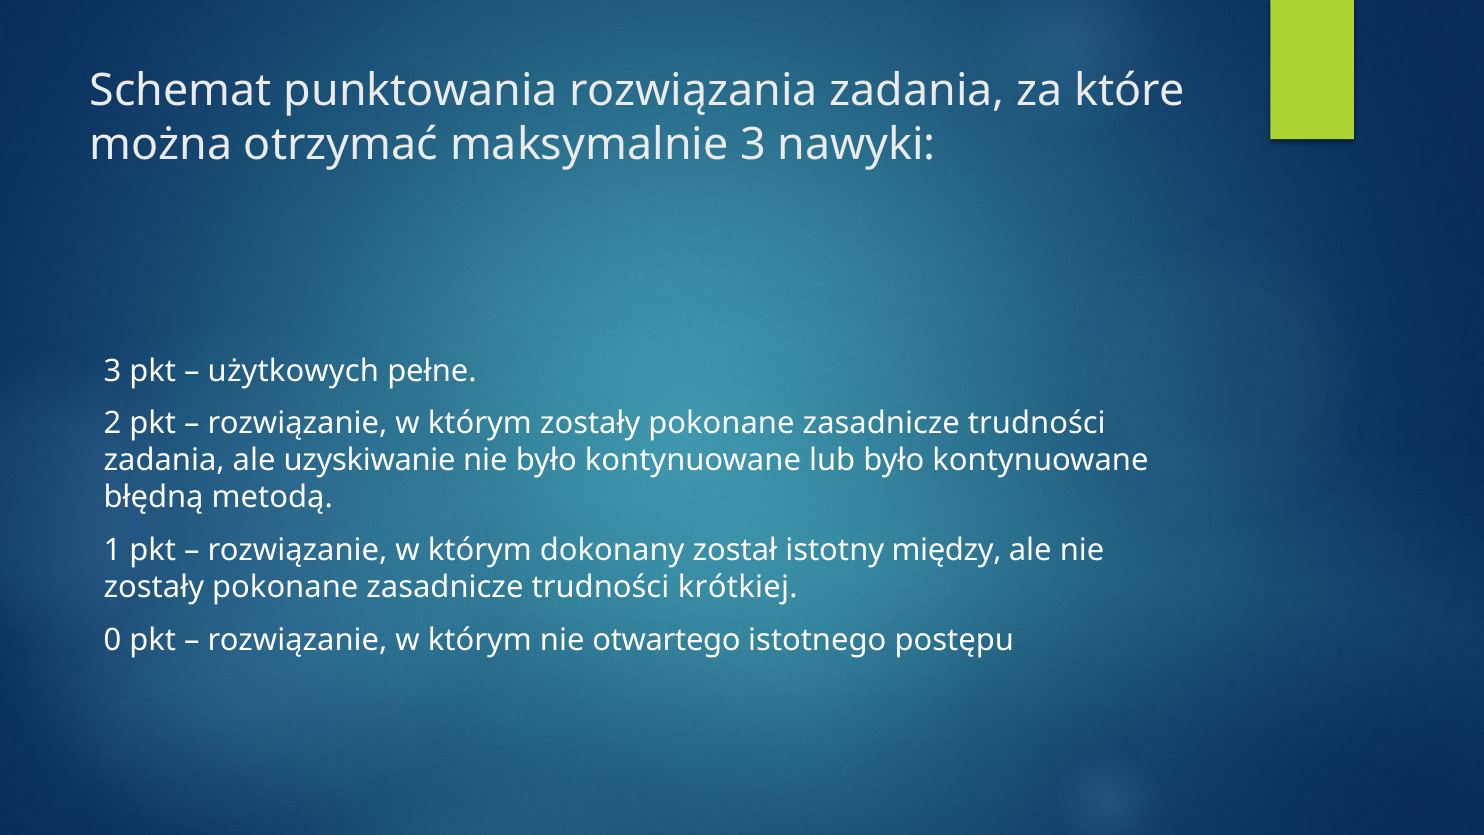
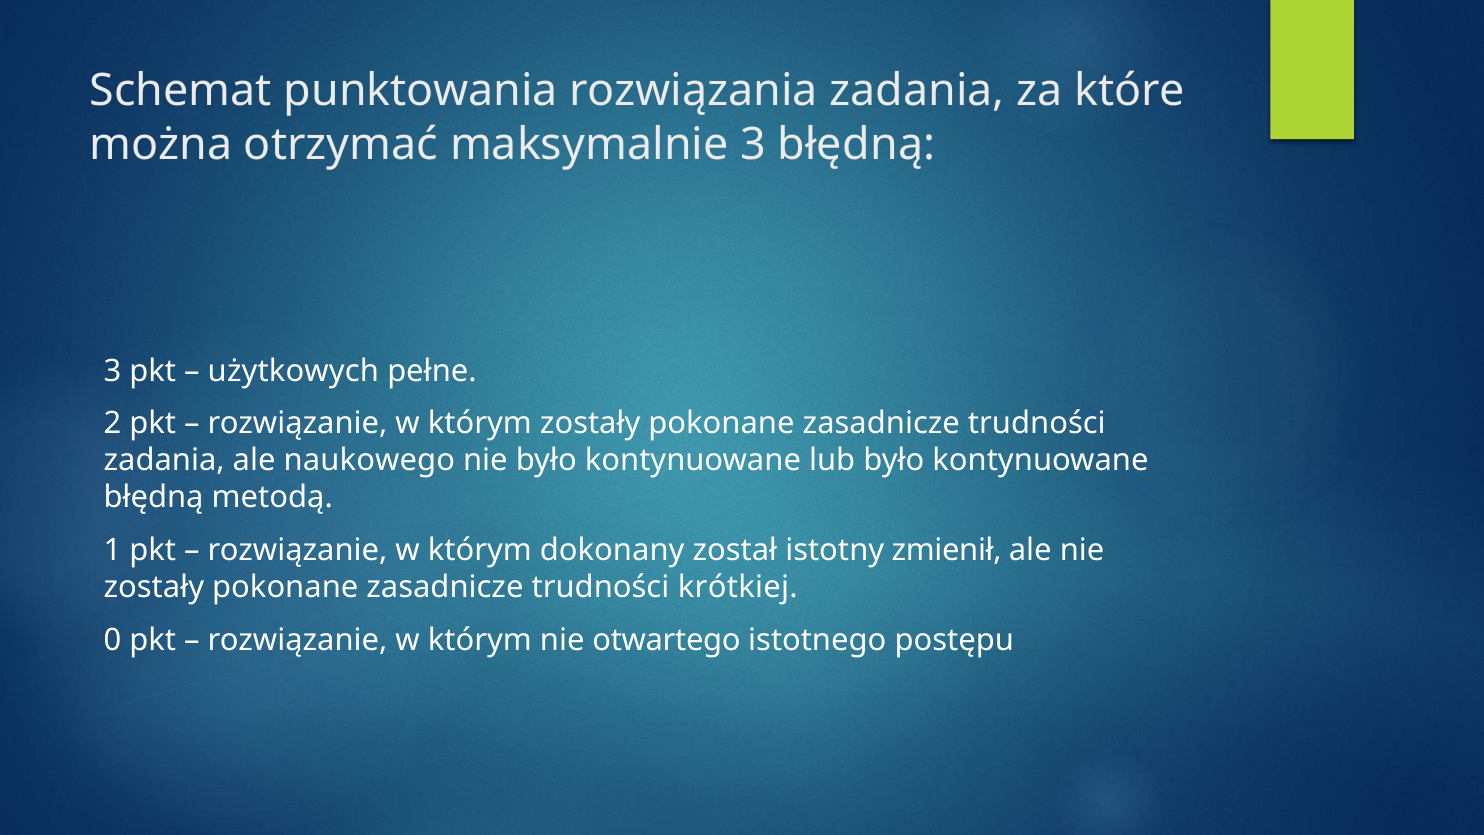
3 nawyki: nawyki -> błędną
uzyskiwanie: uzyskiwanie -> naukowego
między: między -> zmienił
